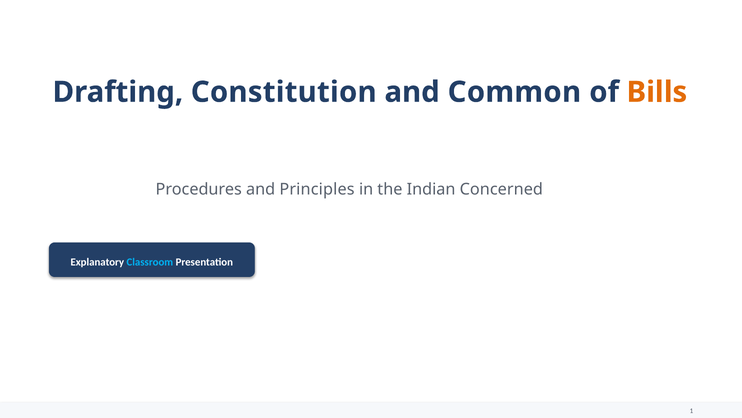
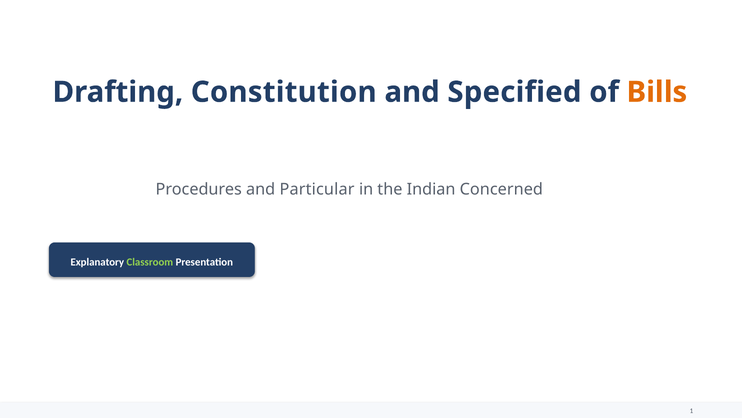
Common: Common -> Specified
Principles: Principles -> Particular
Classroom colour: light blue -> light green
